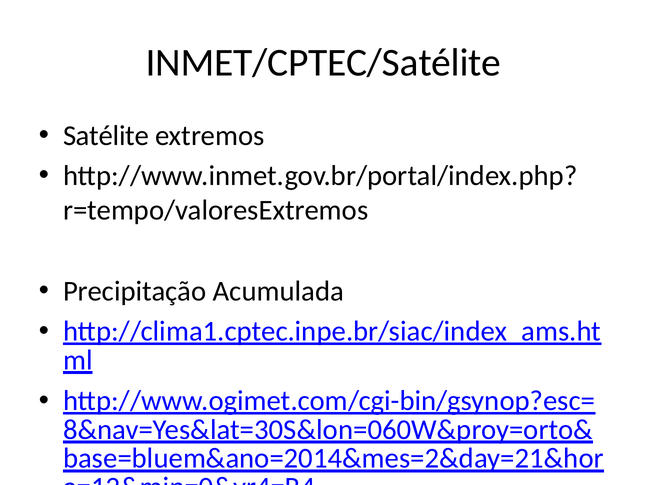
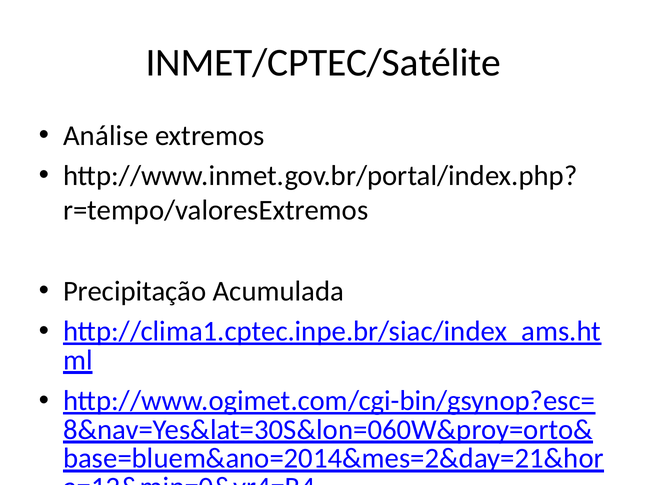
Satélite: Satélite -> Análise
